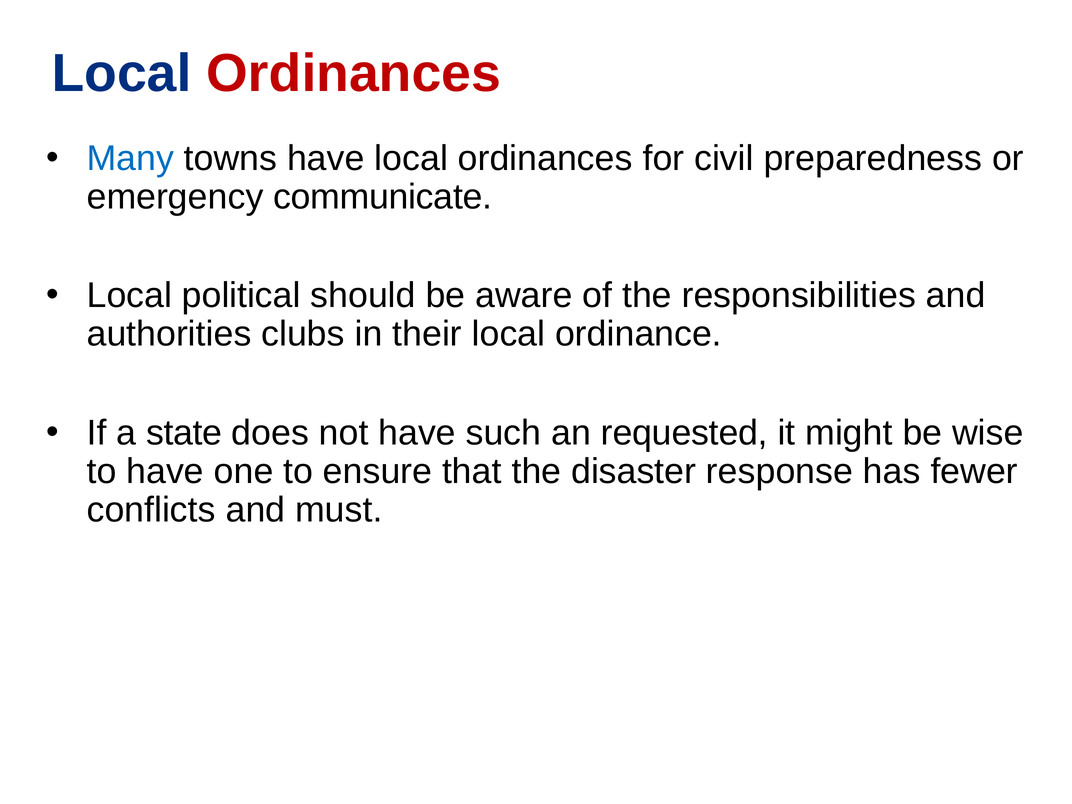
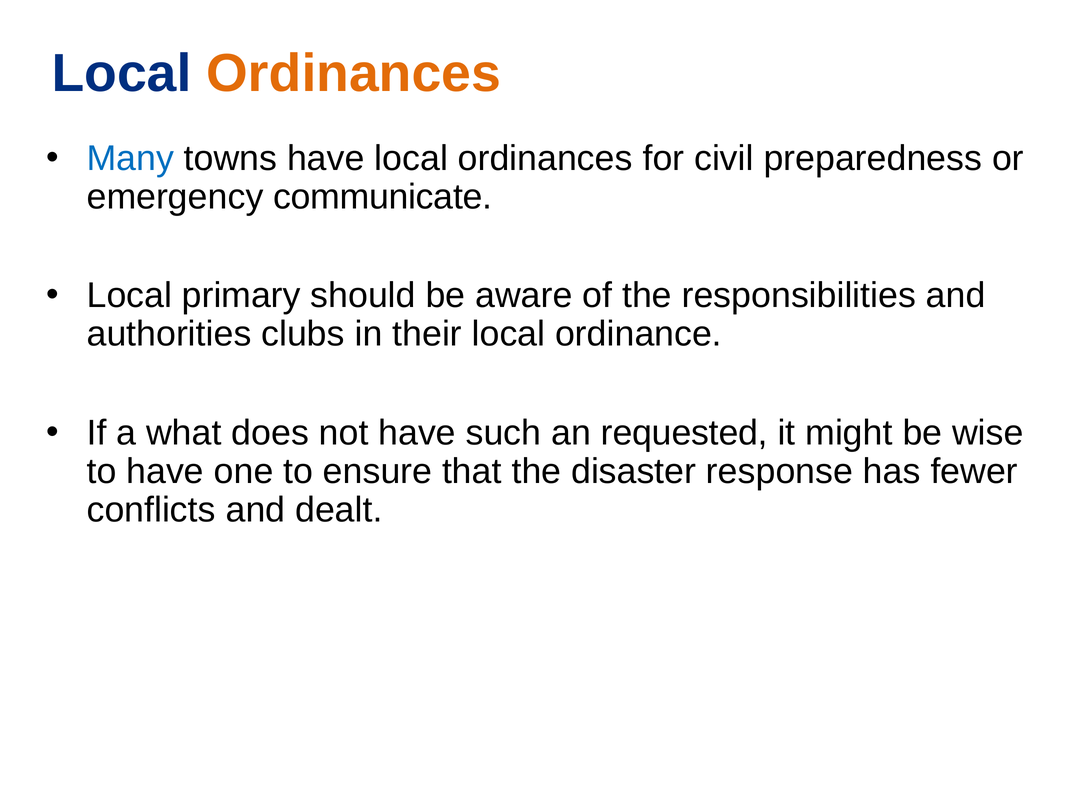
Ordinances at (354, 73) colour: red -> orange
political: political -> primary
state: state -> what
must: must -> dealt
